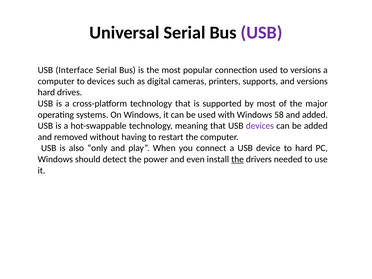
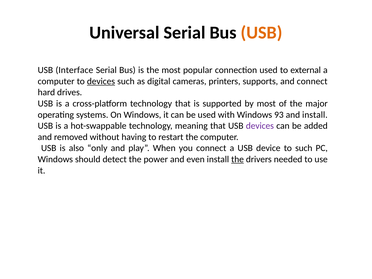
USB at (262, 33) colour: purple -> orange
to versions: versions -> external
devices at (101, 81) underline: none -> present
and versions: versions -> connect
58: 58 -> 93
and added: added -> install
to hard: hard -> such
